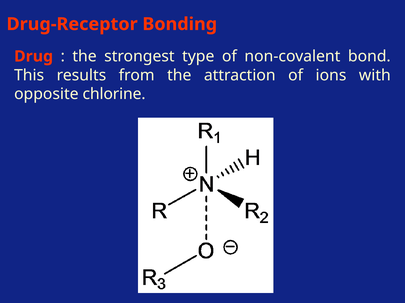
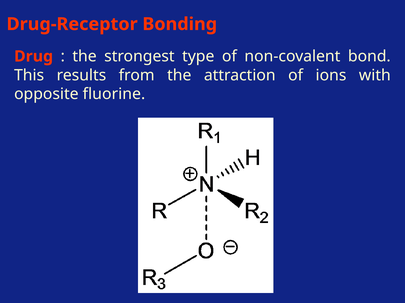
chlorine: chlorine -> fluorine
